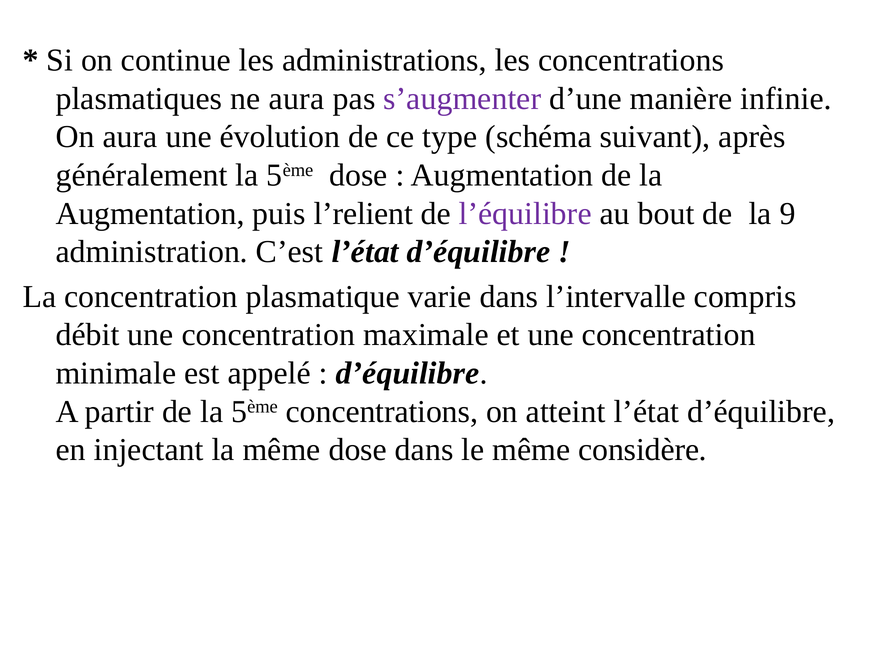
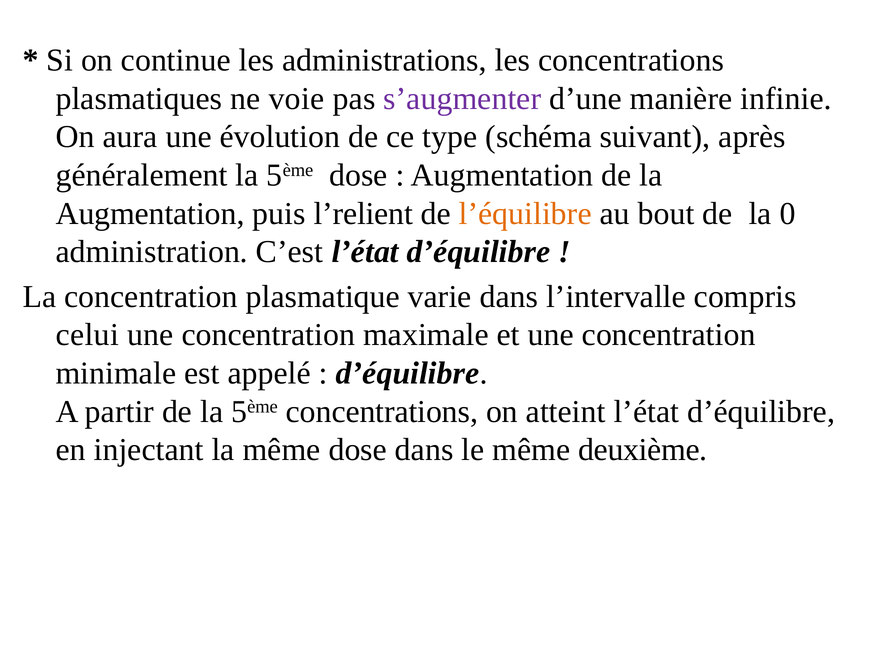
ne aura: aura -> voie
l’équilibre colour: purple -> orange
9: 9 -> 0
débit: débit -> celui
considère: considère -> deuxième
